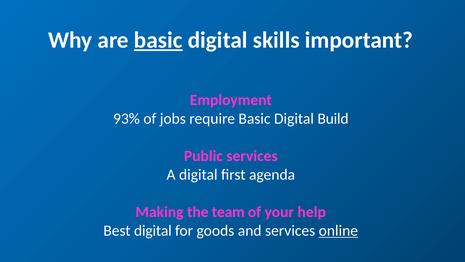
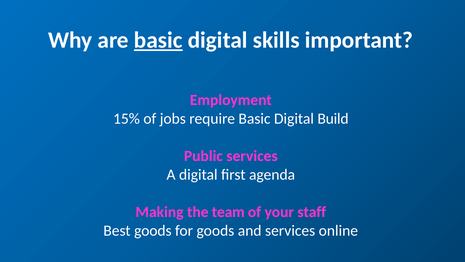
93%: 93% -> 15%
help: help -> staff
Best digital: digital -> goods
online underline: present -> none
